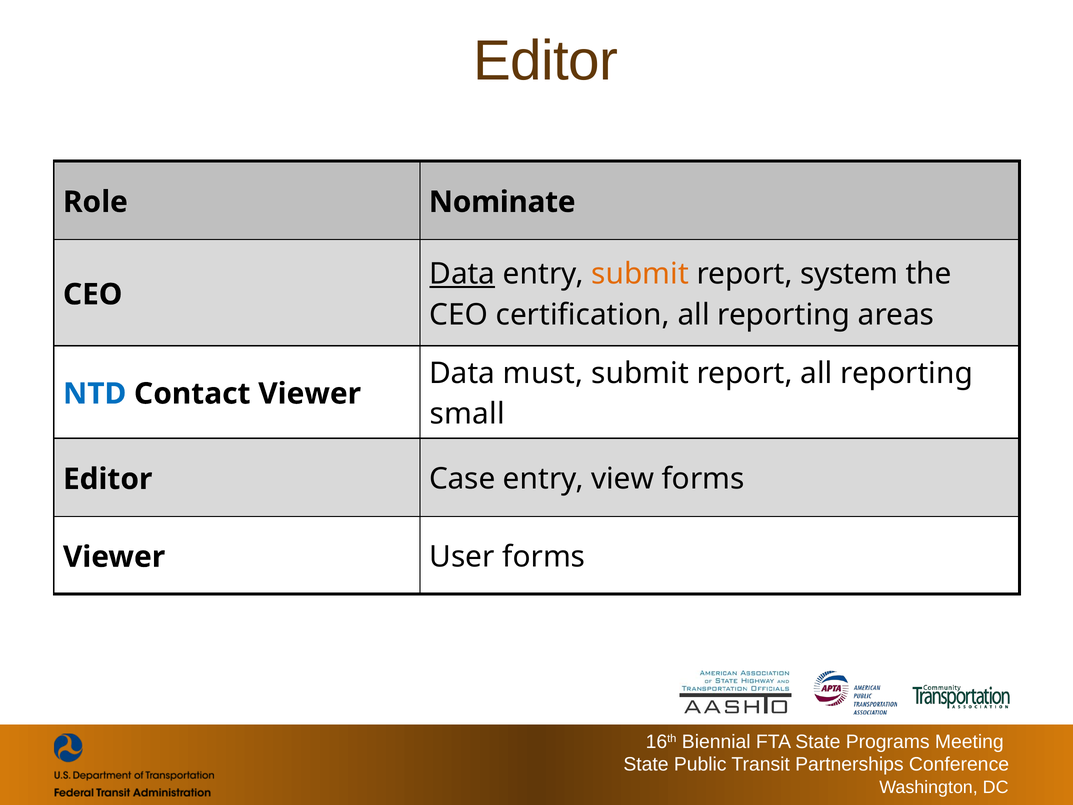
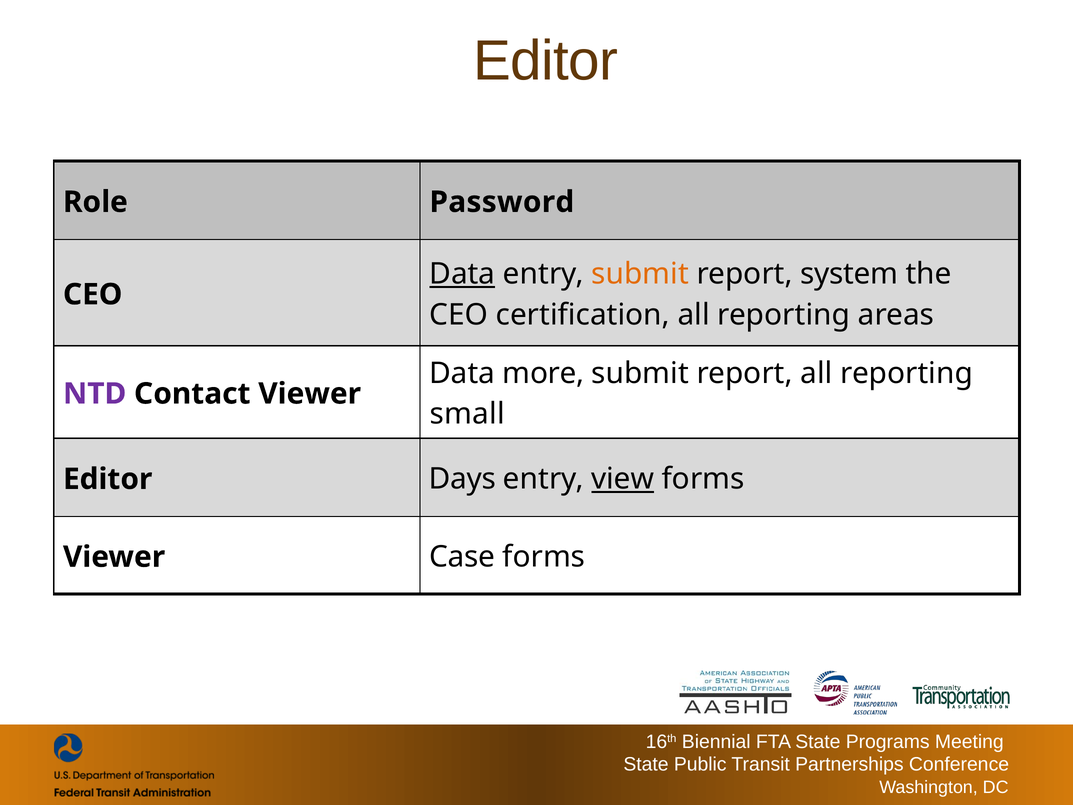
Nominate: Nominate -> Password
must: must -> more
NTD colour: blue -> purple
Case: Case -> Days
view underline: none -> present
User: User -> Case
